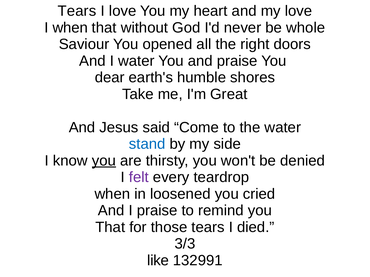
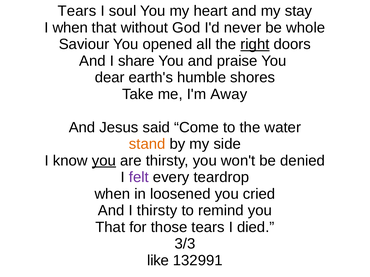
I love: love -> soul
my love: love -> stay
right underline: none -> present
I water: water -> share
Great: Great -> Away
stand colour: blue -> orange
I praise: praise -> thirsty
